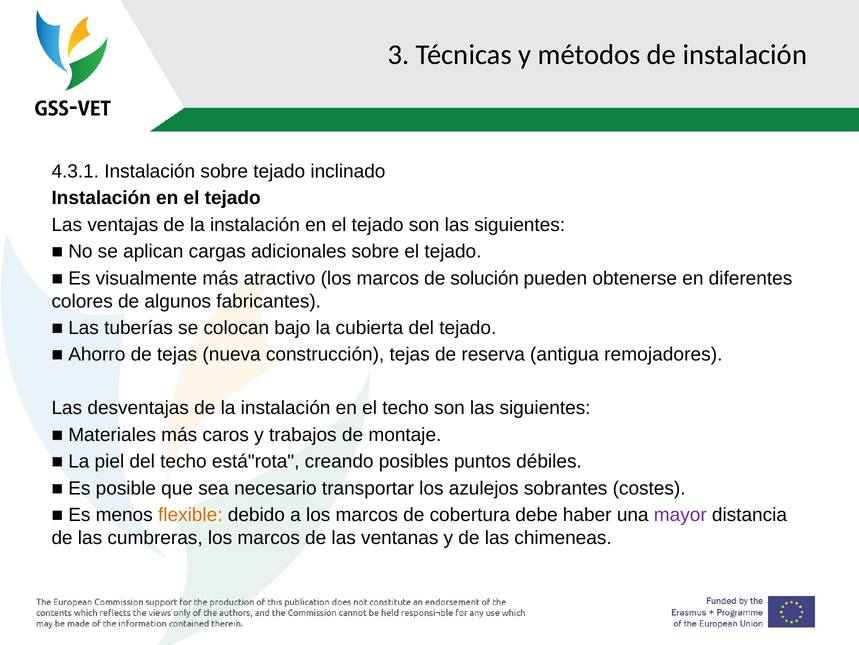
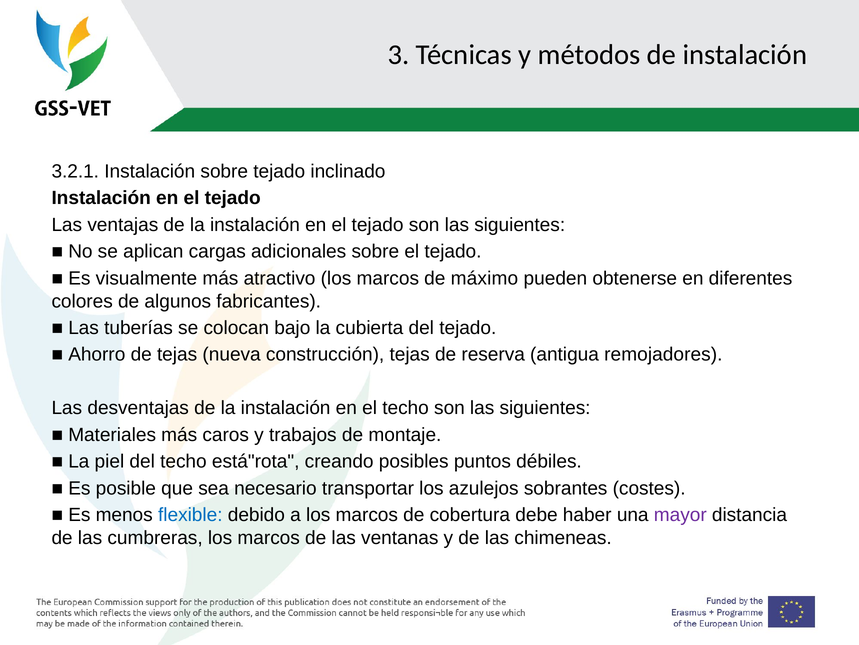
4.3.1: 4.3.1 -> 3.2.1
solución: solución -> máximo
flexible colour: orange -> blue
